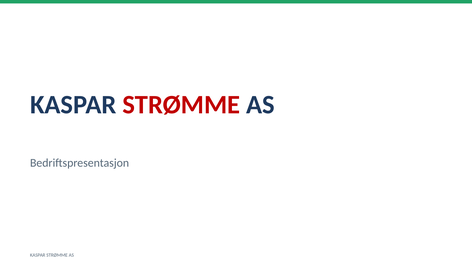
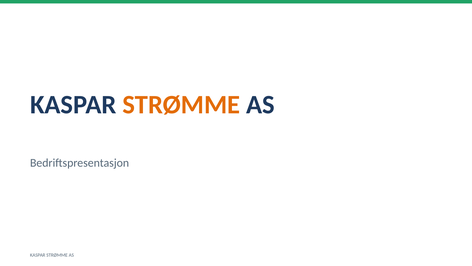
STRØMME at (181, 105) colour: red -> orange
